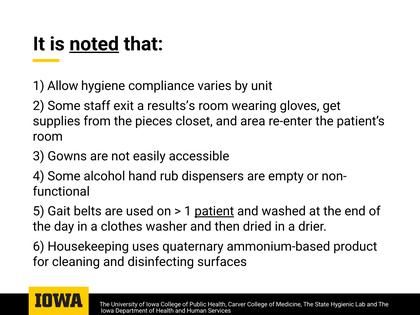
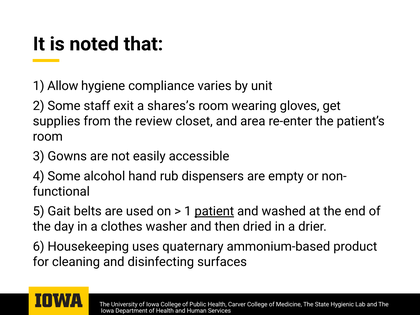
noted underline: present -> none
results’s: results’s -> shares’s
pieces: pieces -> review
